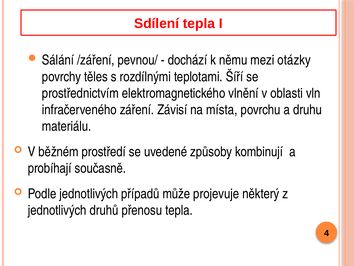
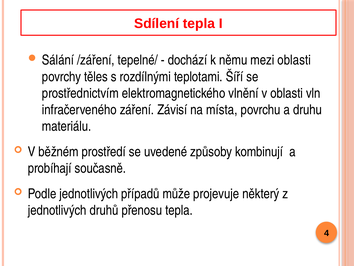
pevnou/: pevnou/ -> tepelné/
mezi otázky: otázky -> oblasti
